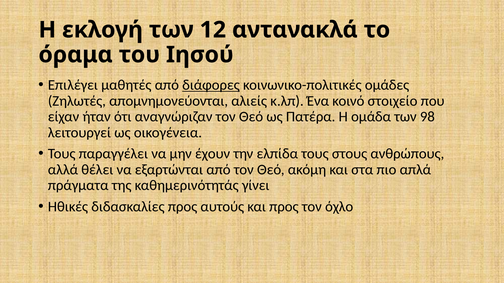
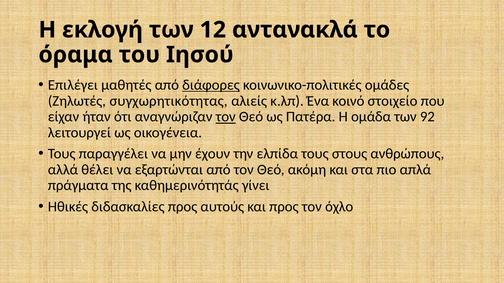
απομνημονεύονται: απομνημονεύονται -> συγχωρητικότητας
τον at (226, 117) underline: none -> present
98: 98 -> 92
